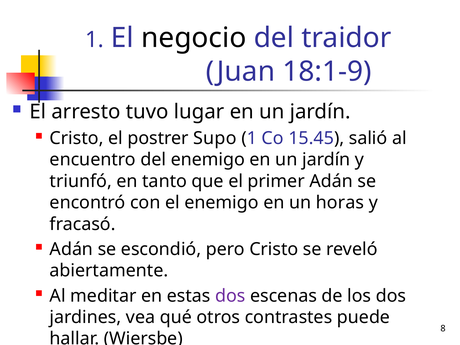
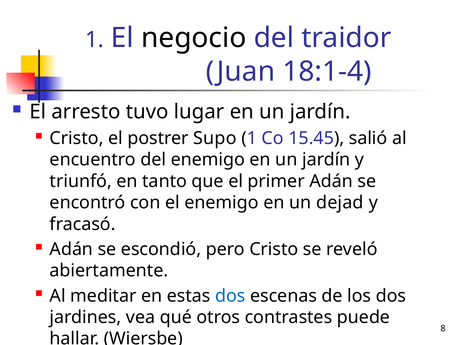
18:1-9: 18:1-9 -> 18:1-4
horas: horas -> dejad
dos at (230, 296) colour: purple -> blue
